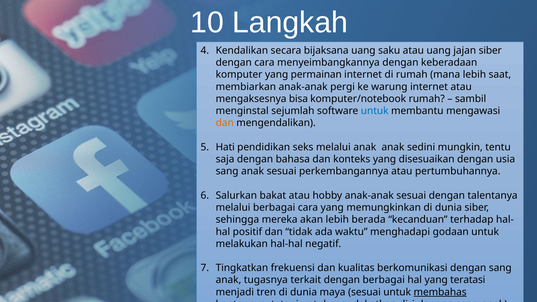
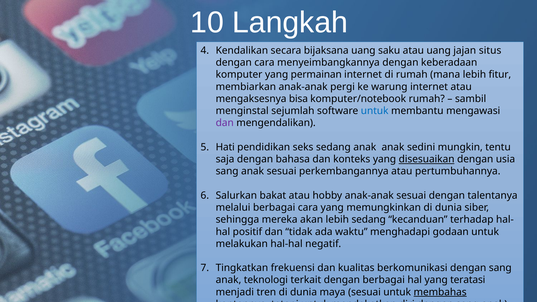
jajan siber: siber -> situs
saat: saat -> fitur
dan at (225, 123) colour: orange -> purple
seks melalui: melalui -> sedang
disesuaikan underline: none -> present
lebih berada: berada -> sedang
tugasnya: tugasnya -> teknologi
